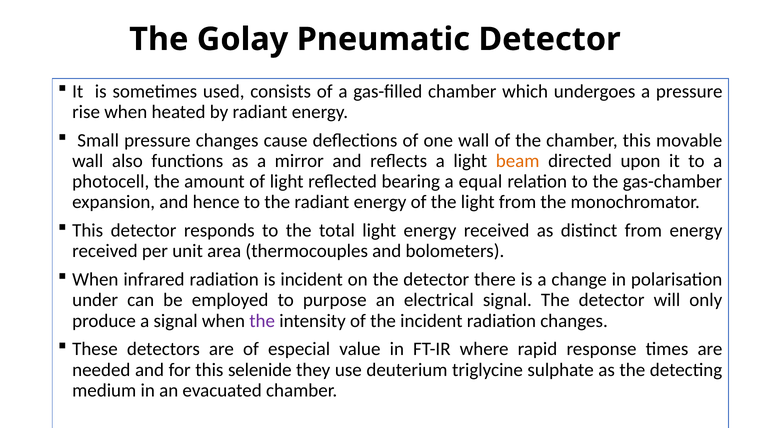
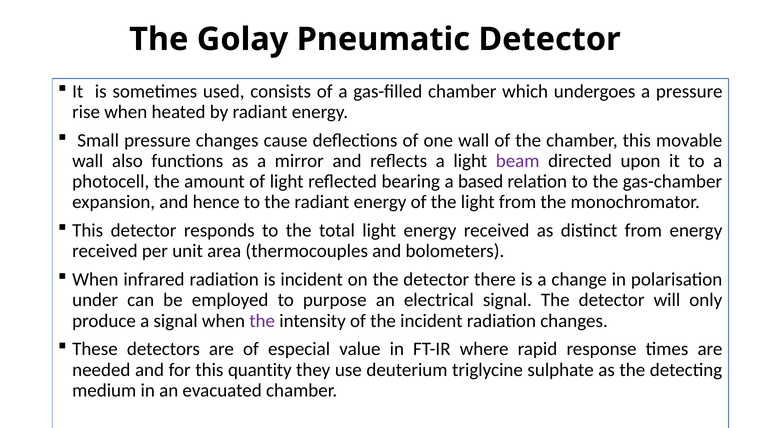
beam colour: orange -> purple
equal: equal -> based
selenide: selenide -> quantity
